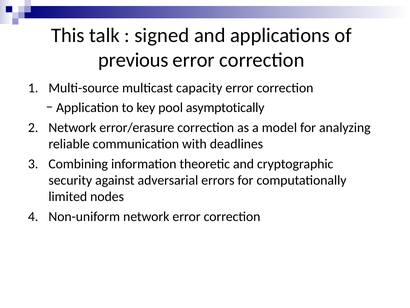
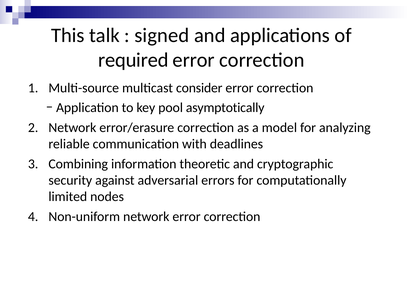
previous: previous -> required
capacity: capacity -> consider
